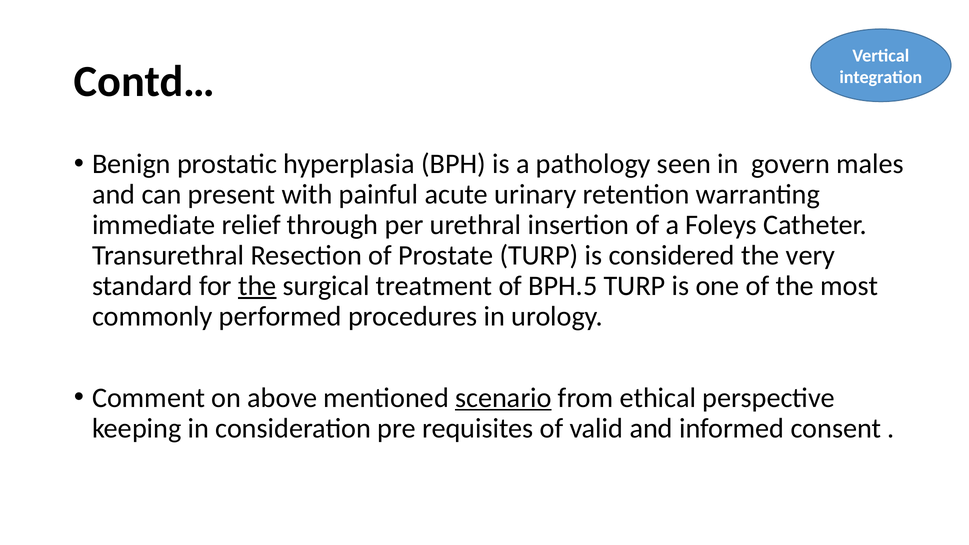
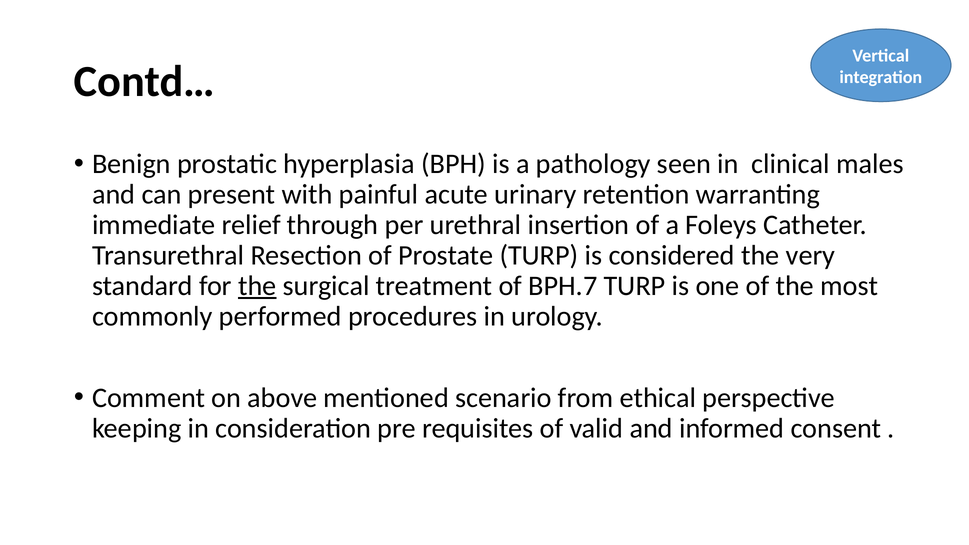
govern: govern -> clinical
BPH.5: BPH.5 -> BPH.7
scenario underline: present -> none
